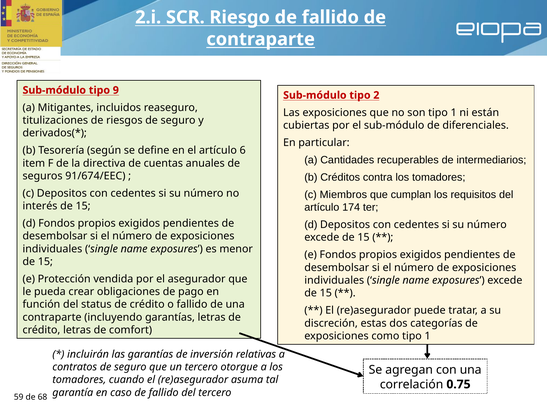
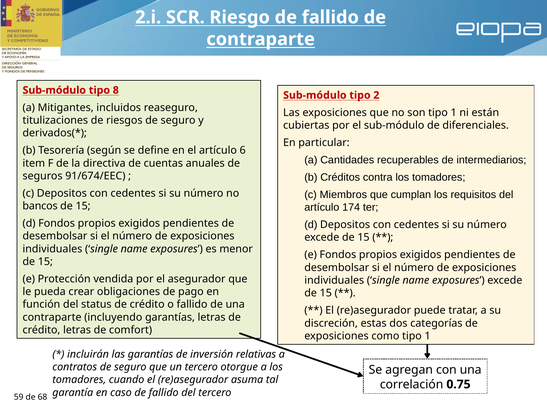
9: 9 -> 8
interés: interés -> bancos
